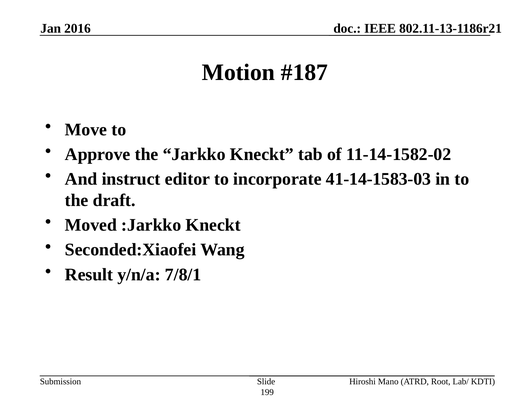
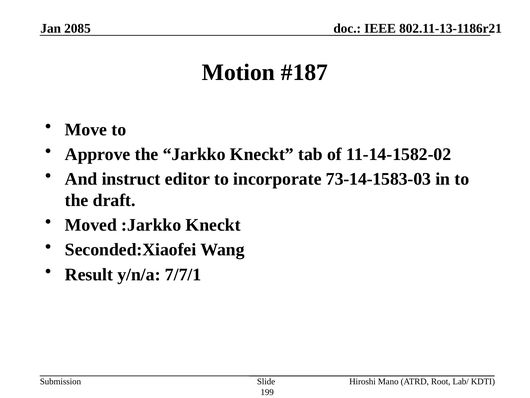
2016: 2016 -> 2085
41-14-1583-03: 41-14-1583-03 -> 73-14-1583-03
7/8/1: 7/8/1 -> 7/7/1
